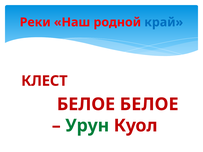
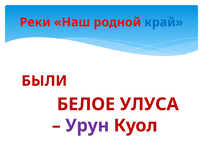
КЛЕСТ: КЛЕСТ -> БЫЛИ
БЕЛОЕ БЕЛОЕ: БЕЛОЕ -> УЛУСА
Урун colour: green -> purple
